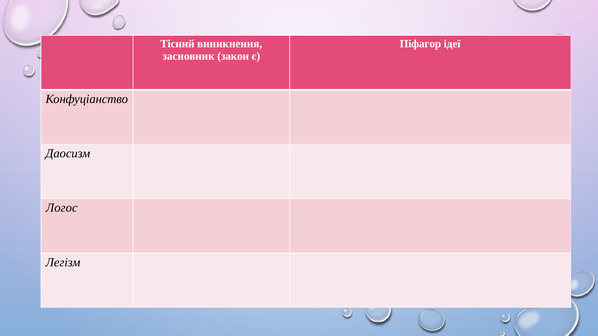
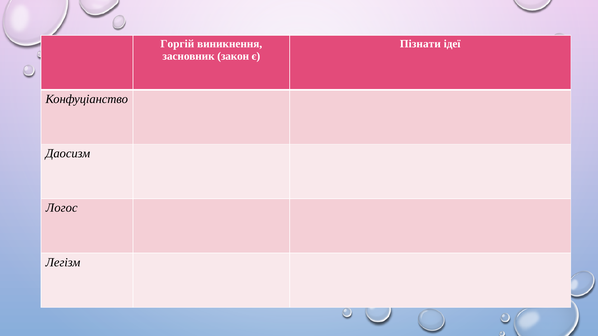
Тісний: Тісний -> Горгій
Піфагор: Піфагор -> Пізнати
